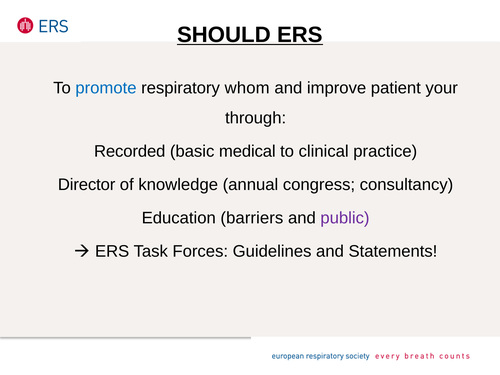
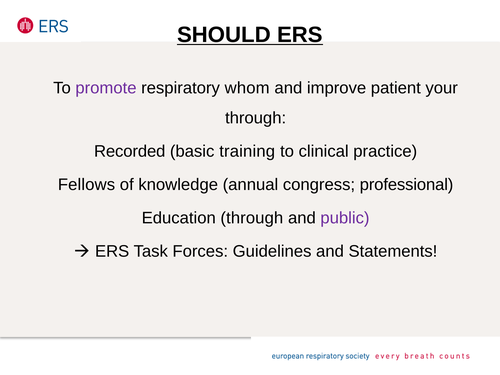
promote colour: blue -> purple
medical: medical -> training
Director: Director -> Fellows
consultancy: consultancy -> professional
Education barriers: barriers -> through
